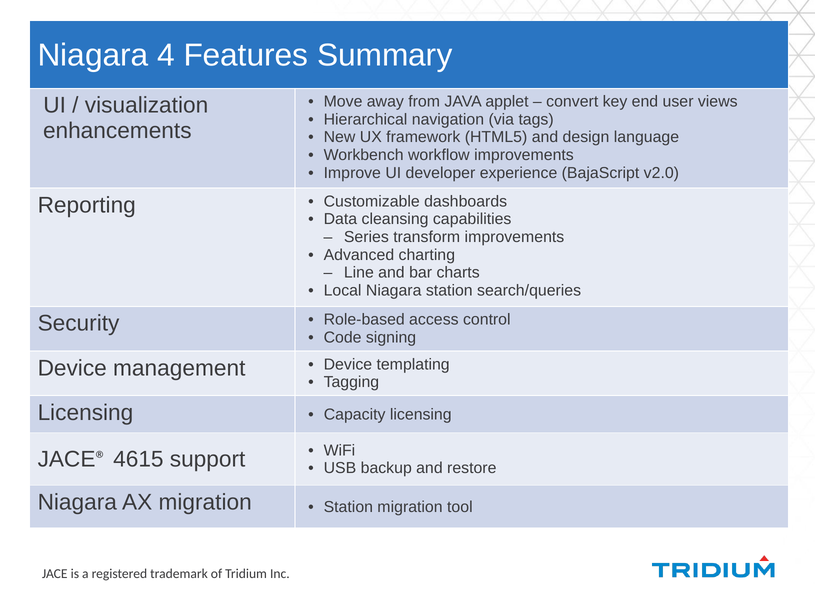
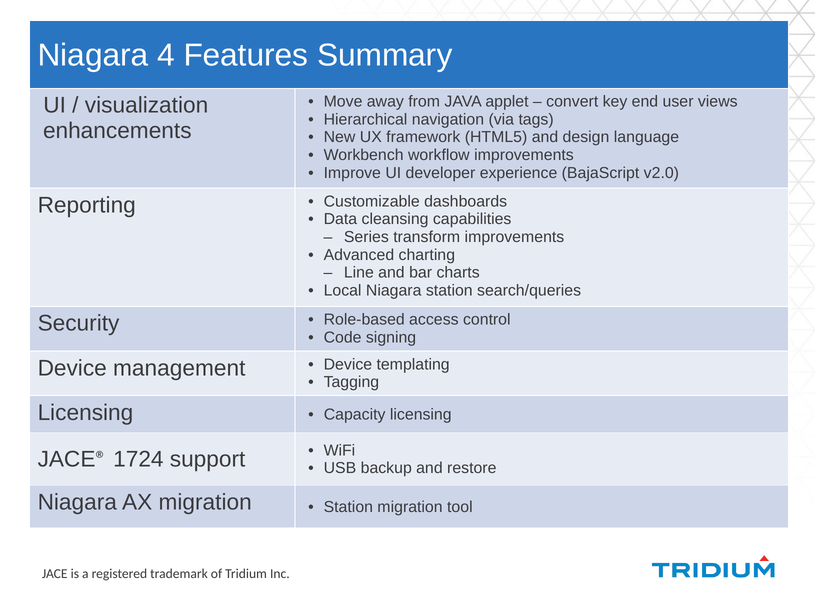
4615: 4615 -> 1724
